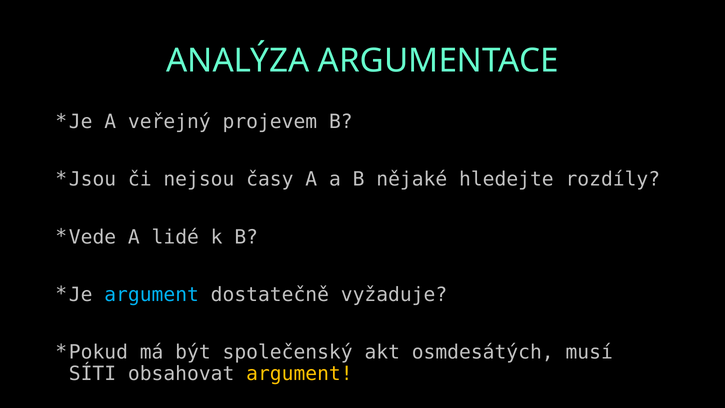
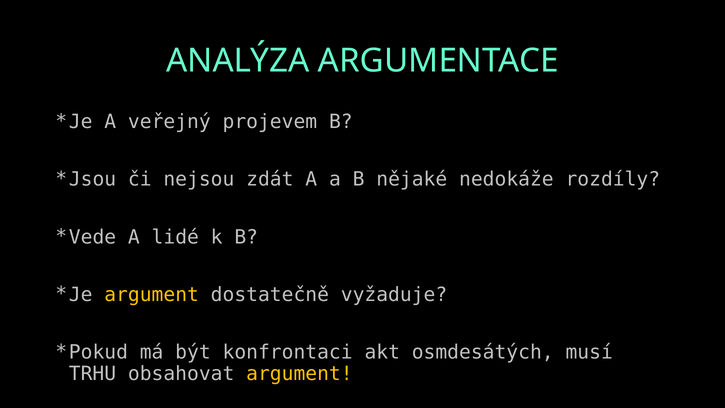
časy: časy -> zdát
hledejte: hledejte -> nedokáže
argument at (152, 295) colour: light blue -> yellow
společenský: společenský -> konfrontaci
SÍTI: SÍTI -> TRHU
